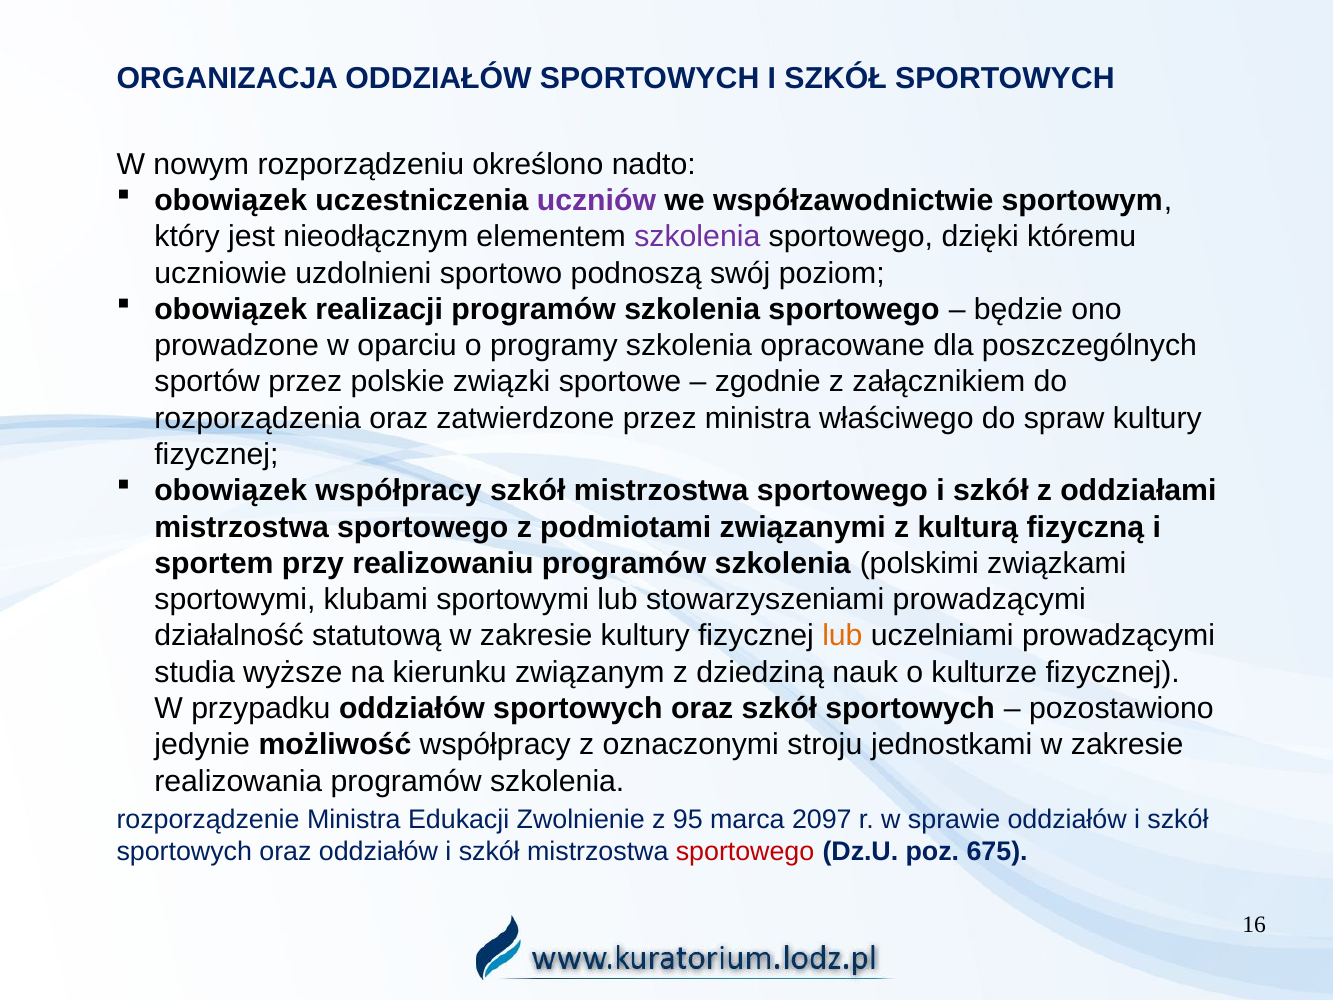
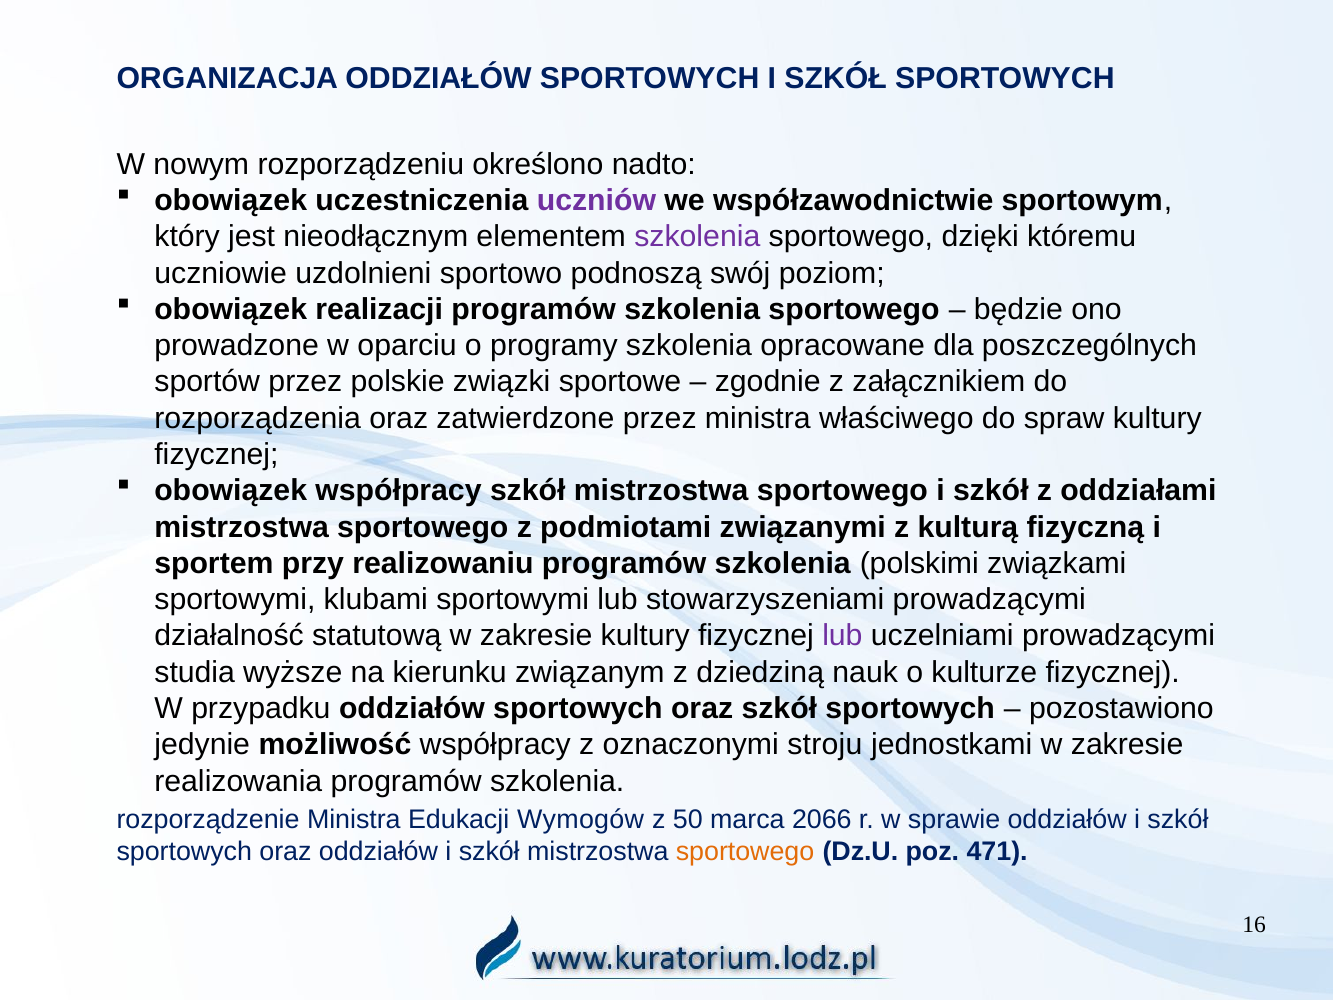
lub at (842, 636) colour: orange -> purple
Zwolnienie: Zwolnienie -> Wymogów
95: 95 -> 50
2097: 2097 -> 2066
sportowego at (745, 851) colour: red -> orange
675: 675 -> 471
